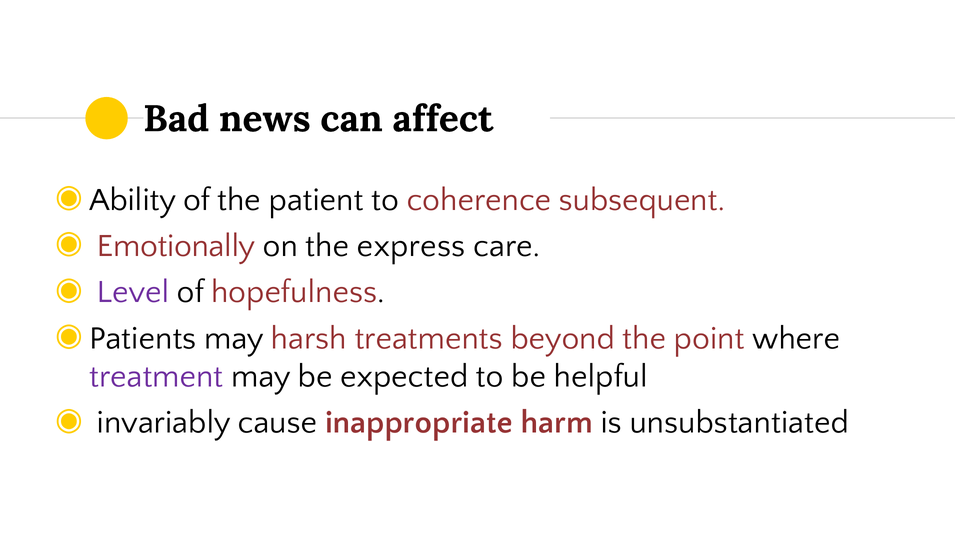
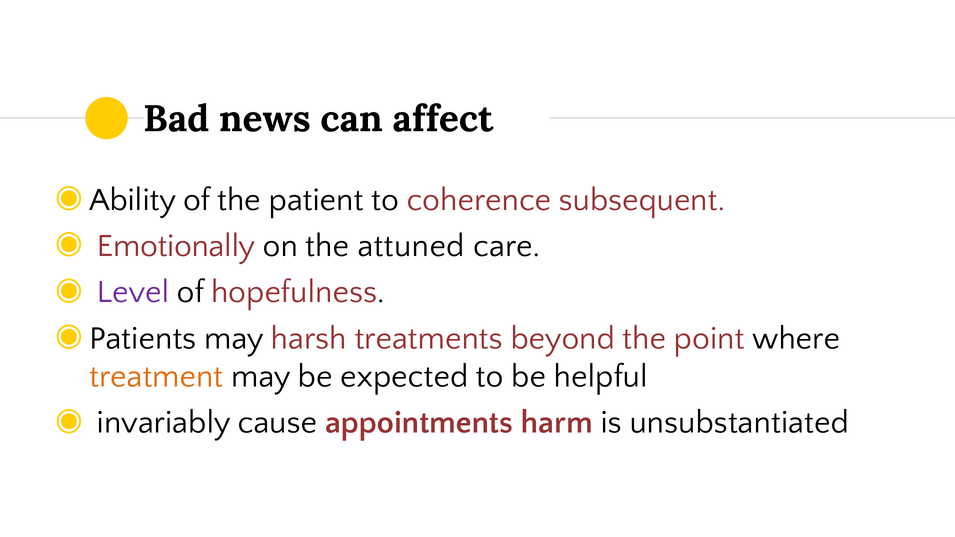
express: express -> attuned
treatment colour: purple -> orange
inappropriate: inappropriate -> appointments
